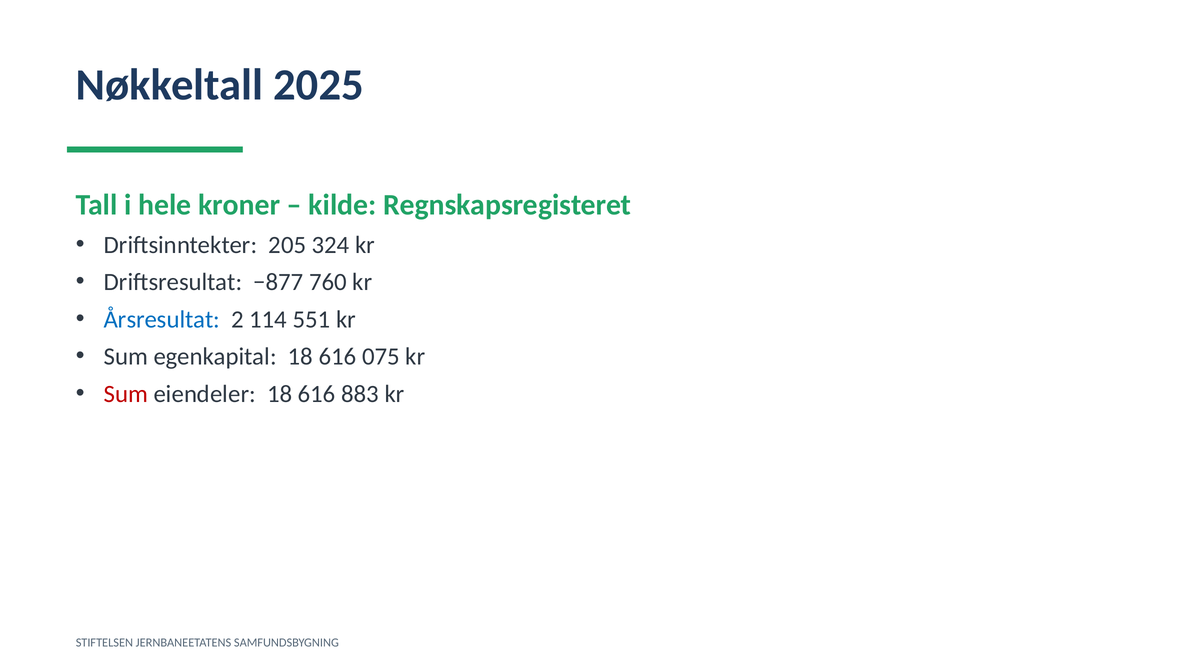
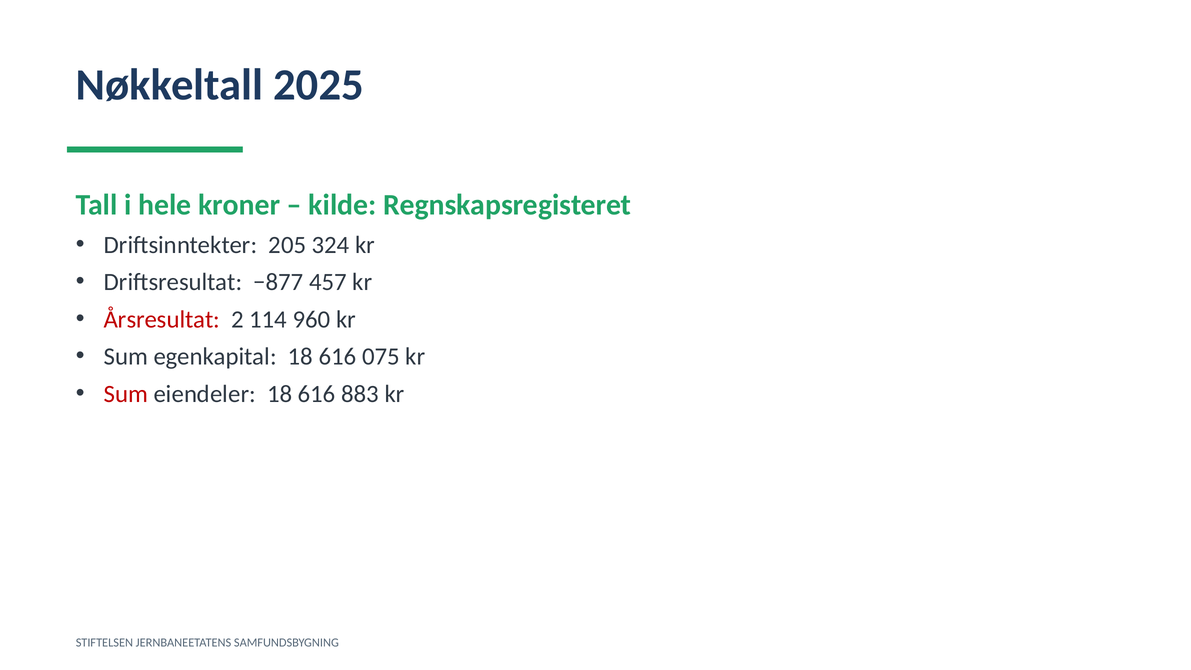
760: 760 -> 457
Årsresultat colour: blue -> red
551: 551 -> 960
